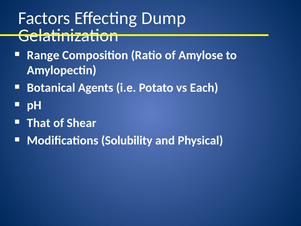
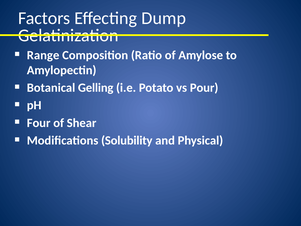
Agents: Agents -> Gelling
Each: Each -> Pour
That: That -> Four
